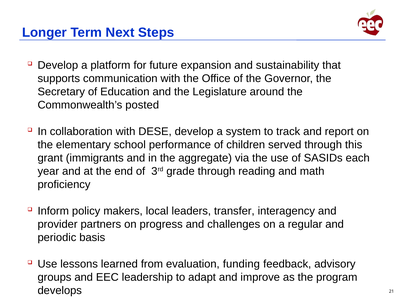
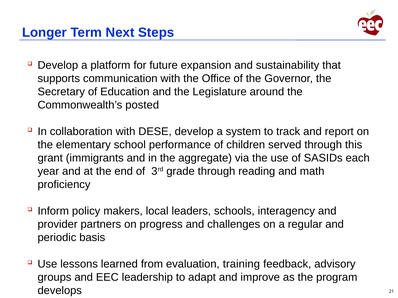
transfer: transfer -> schools
funding: funding -> training
